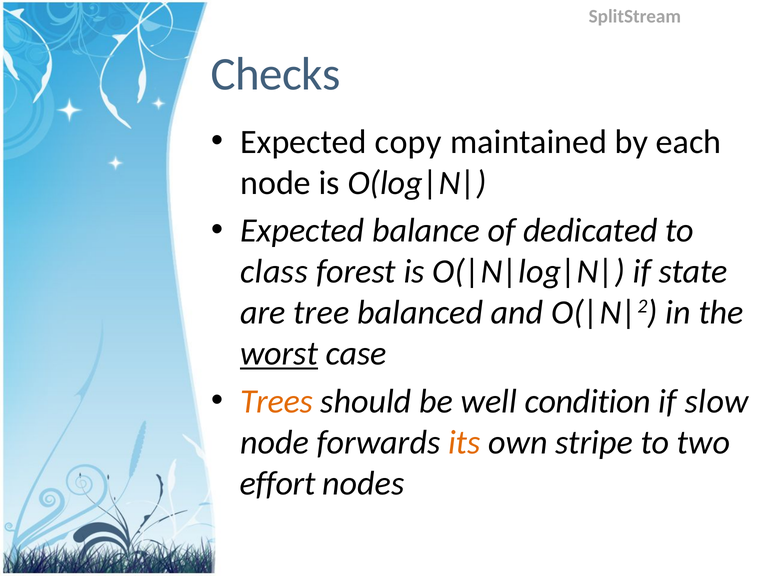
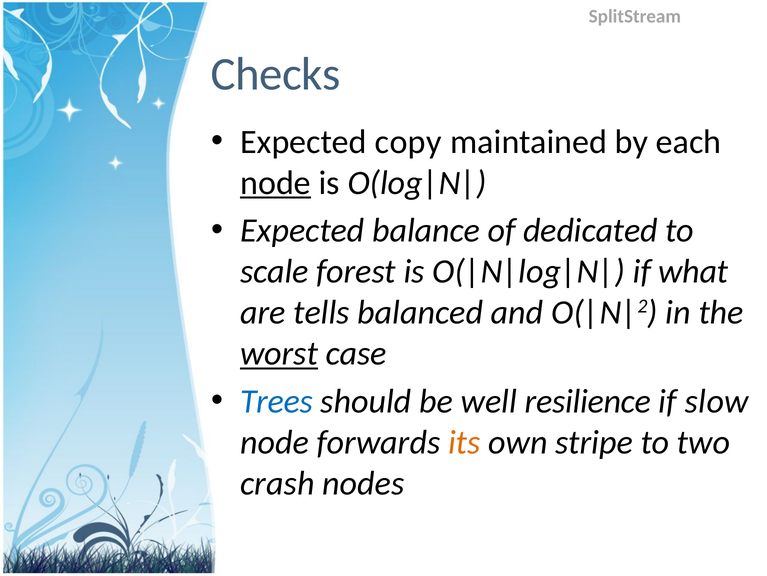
node at (276, 183) underline: none -> present
class: class -> scale
state: state -> what
tree: tree -> tells
Trees colour: orange -> blue
condition: condition -> resilience
effort: effort -> crash
